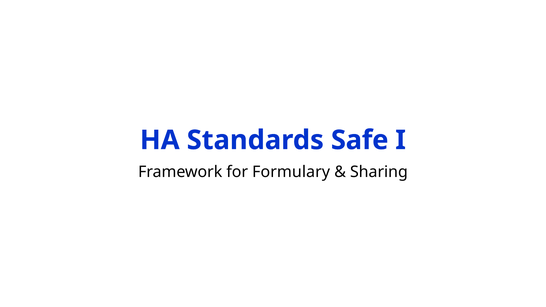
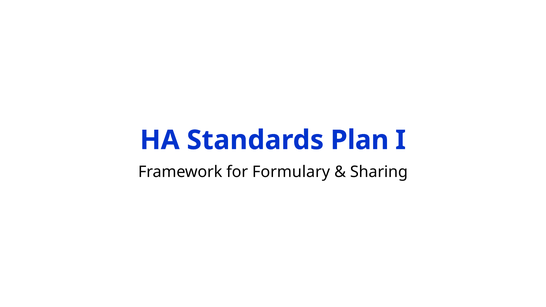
Safe: Safe -> Plan
